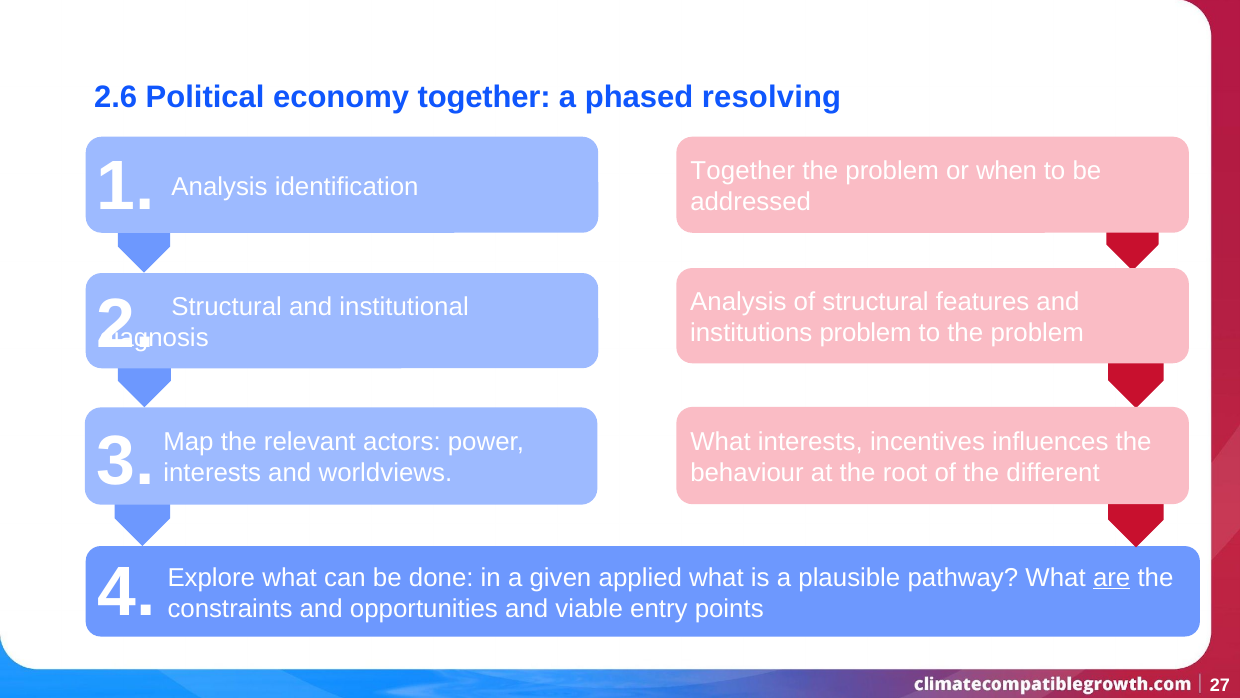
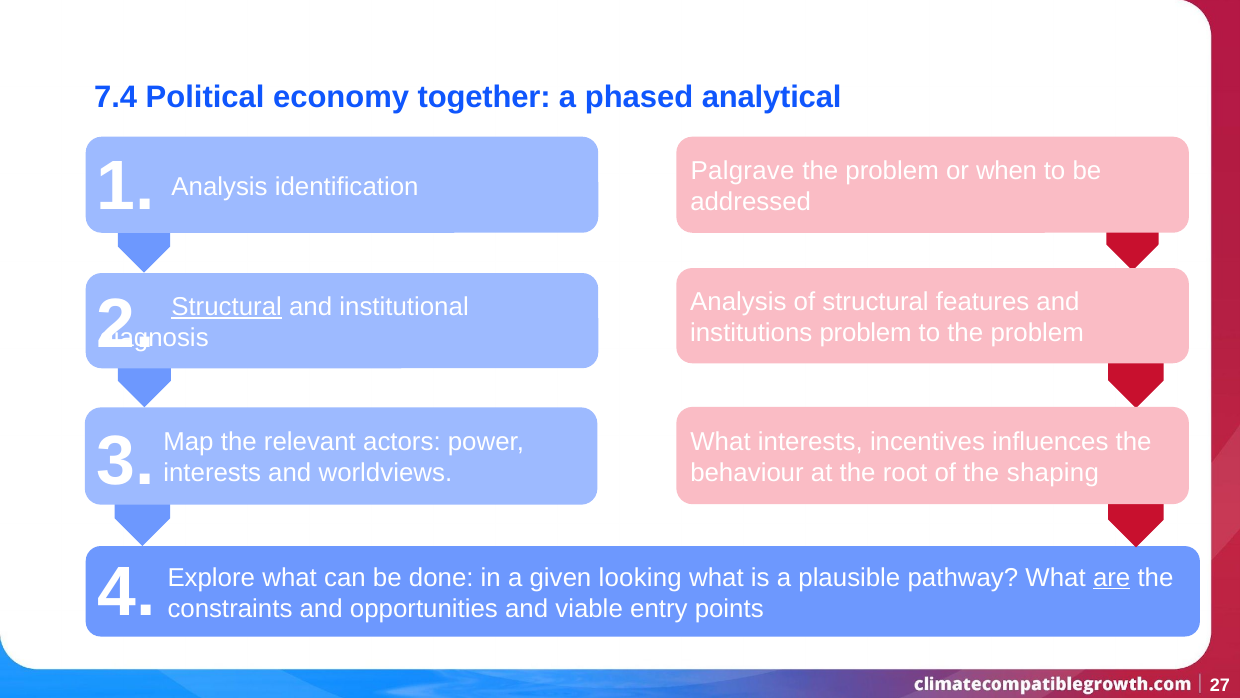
2.6: 2.6 -> 7.4
resolving: resolving -> analytical
Together at (743, 171): Together -> Palgrave
Structural at (227, 307) underline: none -> present
different: different -> shaping
applied: applied -> looking
